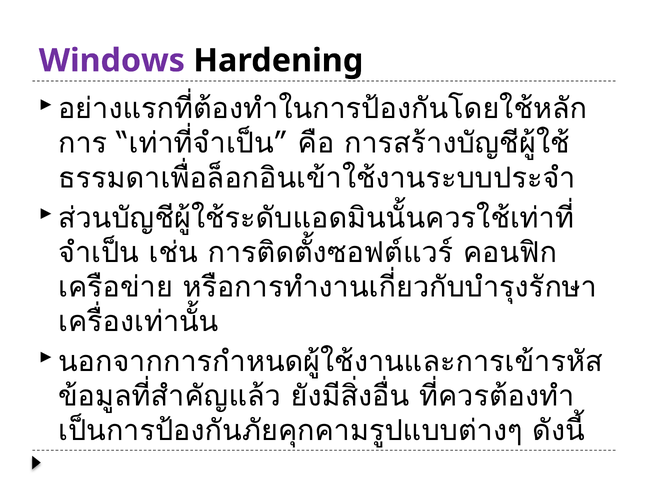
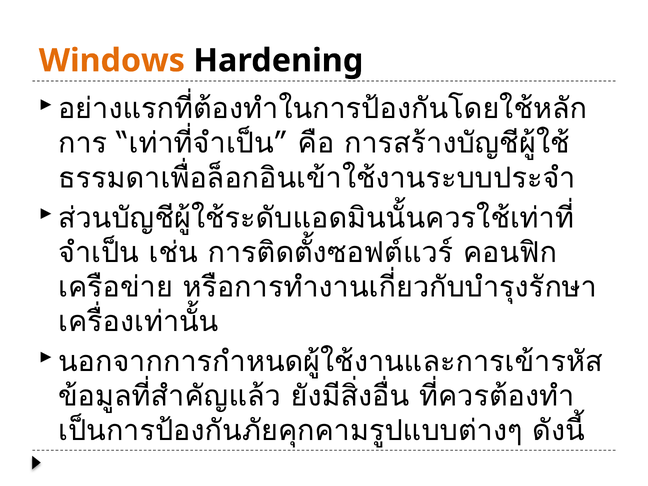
Windows colour: purple -> orange
